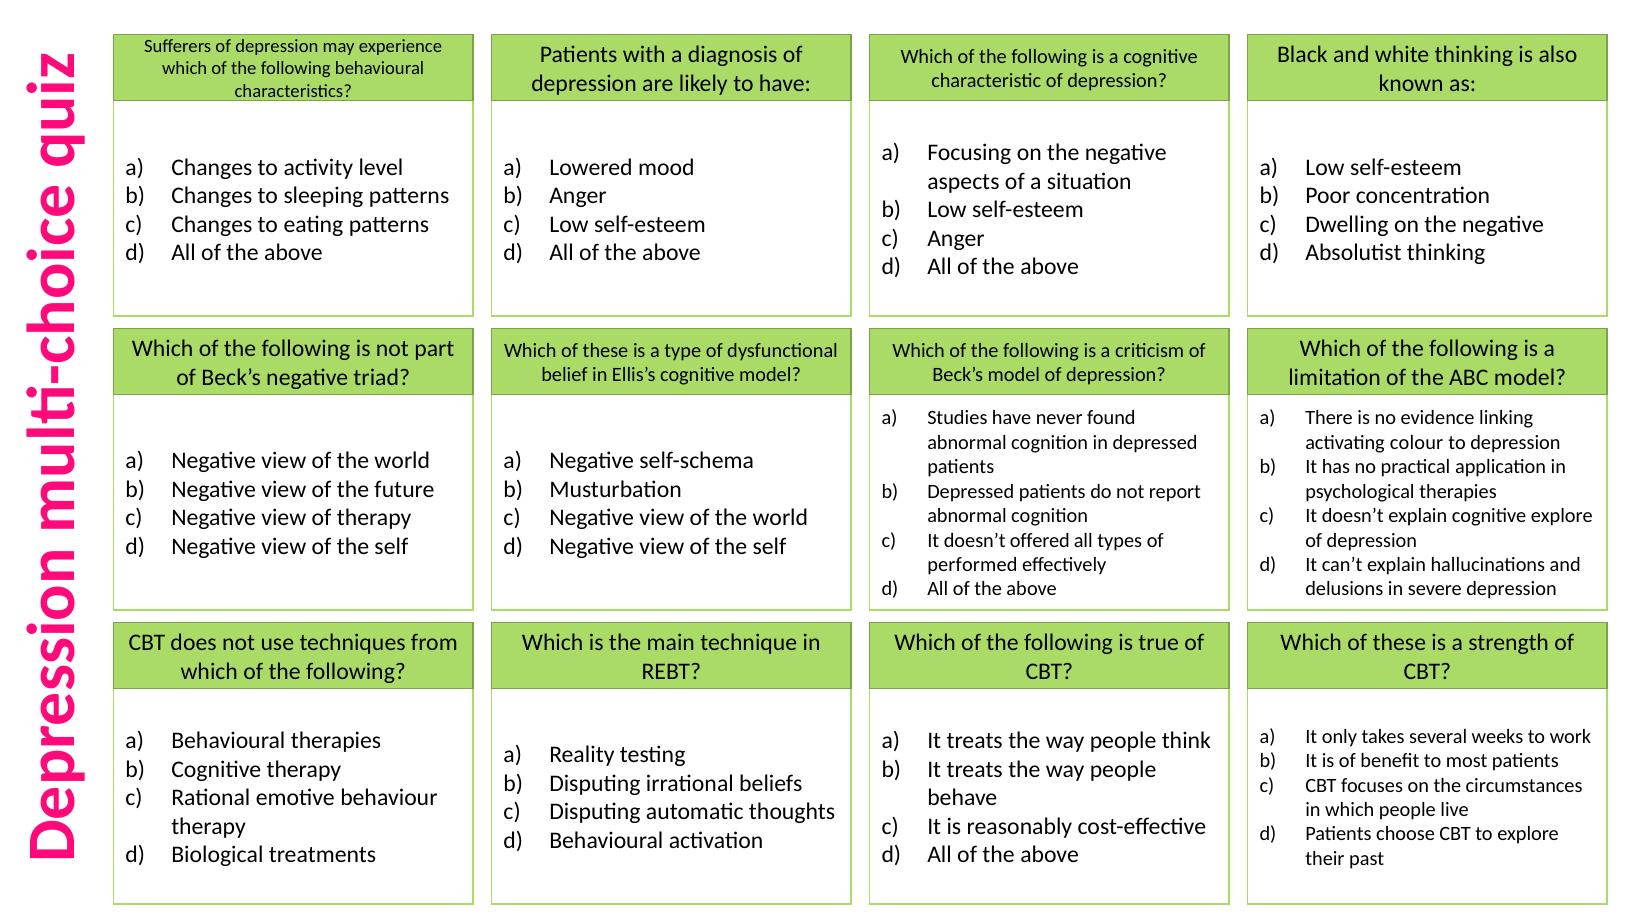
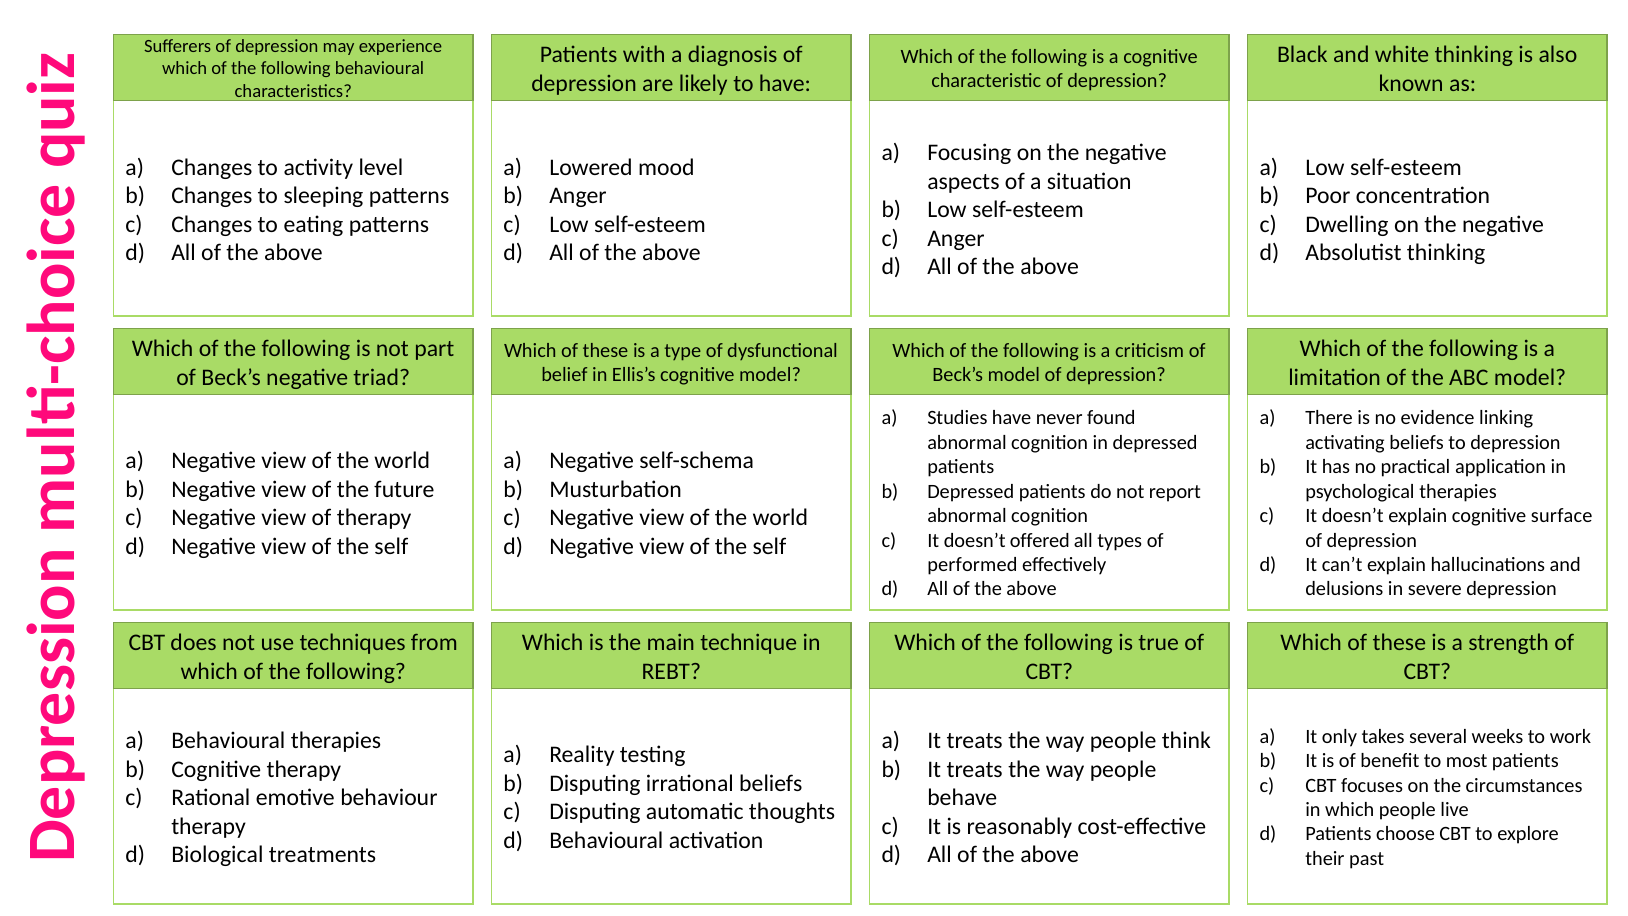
activating colour: colour -> beliefs
cognitive explore: explore -> surface
